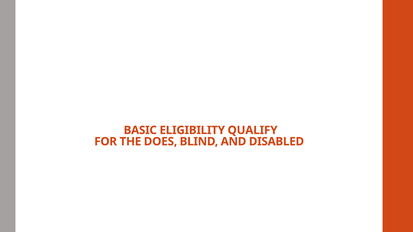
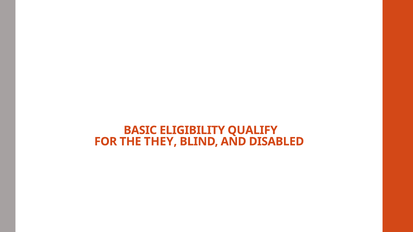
DOES: DOES -> THEY
